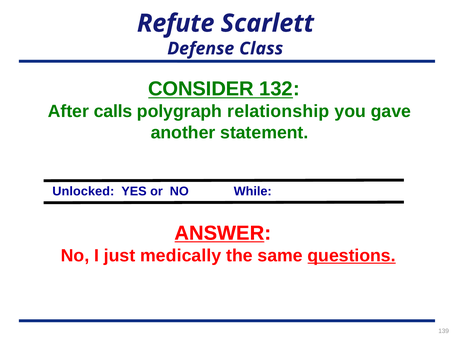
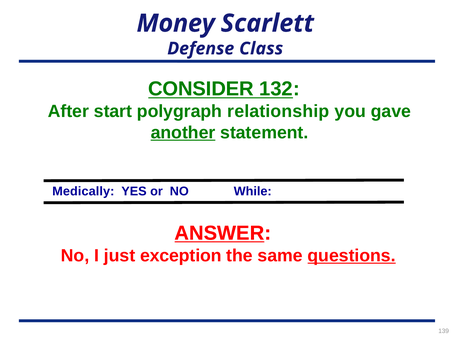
Refute: Refute -> Money
calls: calls -> start
another underline: none -> present
Unlocked: Unlocked -> Medically
medically: medically -> exception
